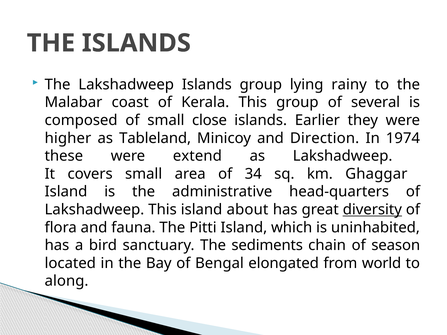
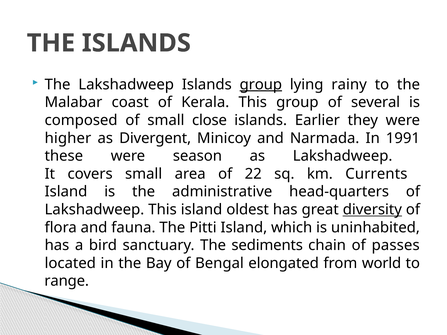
group at (261, 85) underline: none -> present
Tableland: Tableland -> Divergent
Direction: Direction -> Narmada
1974: 1974 -> 1991
extend: extend -> season
34: 34 -> 22
Ghaggar: Ghaggar -> Currents
about: about -> oldest
season: season -> passes
along: along -> range
